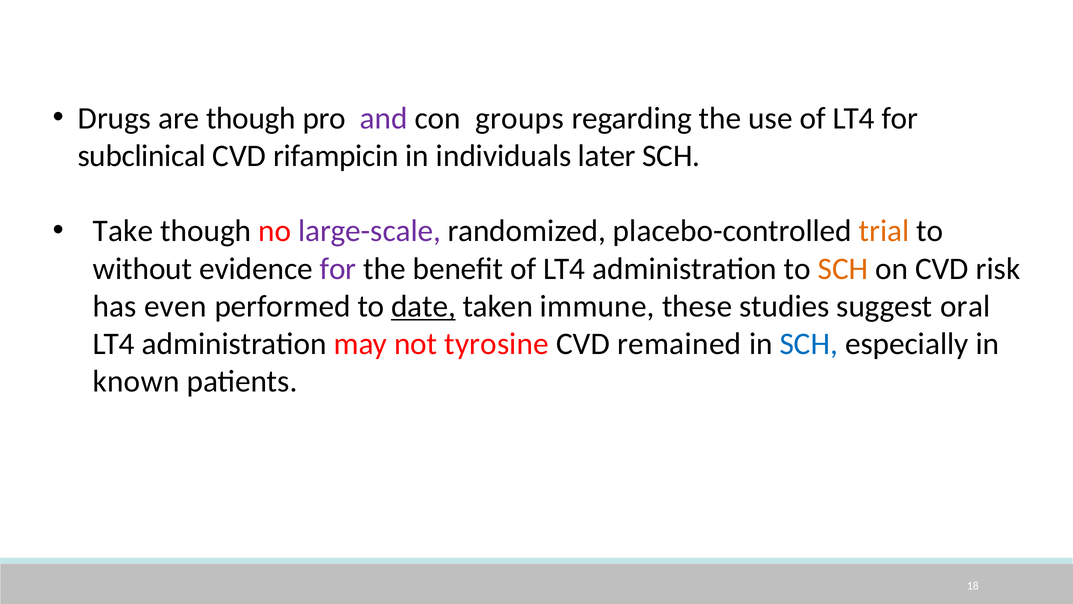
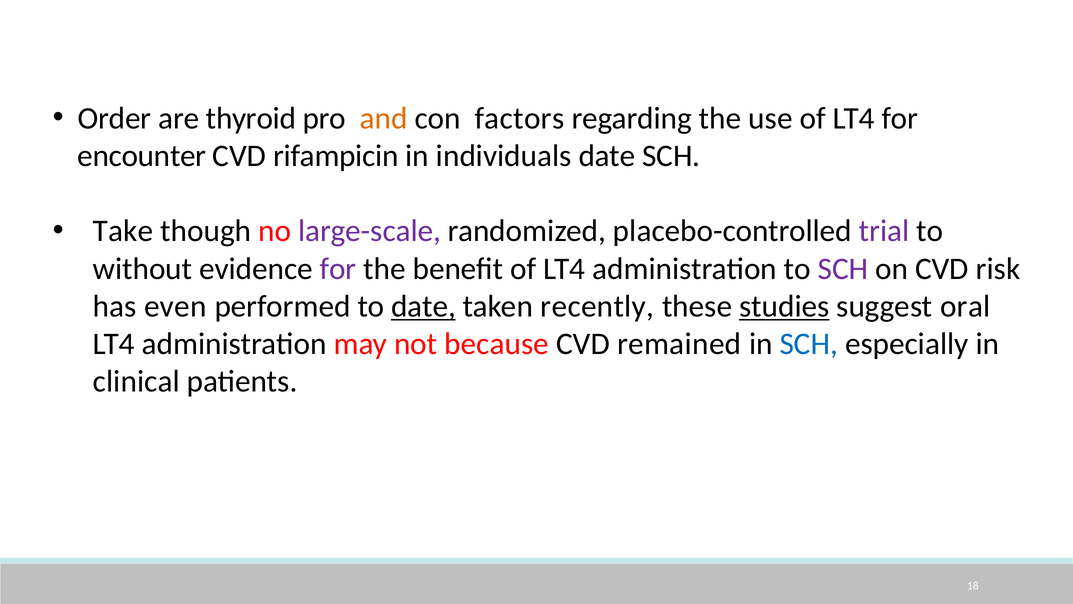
Drugs: Drugs -> Order
are though: though -> thyroid
and colour: purple -> orange
groups: groups -> factors
subclinical: subclinical -> encounter
individuals later: later -> date
trial colour: orange -> purple
SCH at (843, 269) colour: orange -> purple
immune: immune -> recently
studies underline: none -> present
tyrosine: tyrosine -> because
known: known -> clinical
